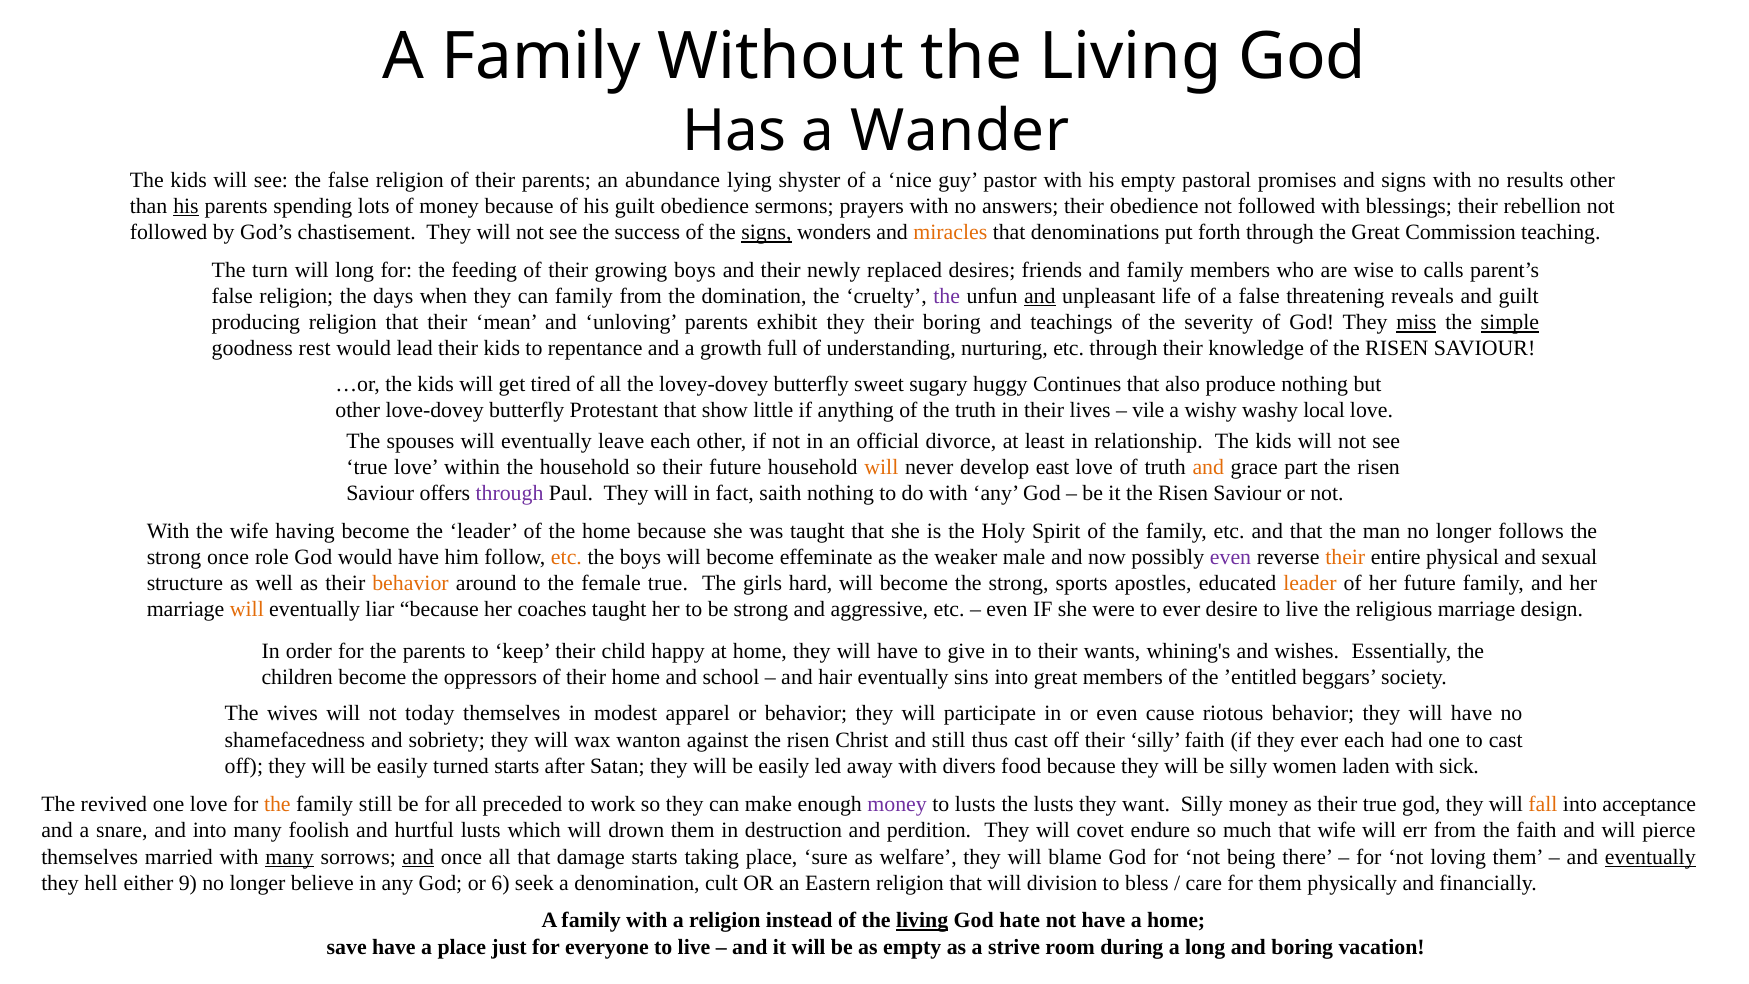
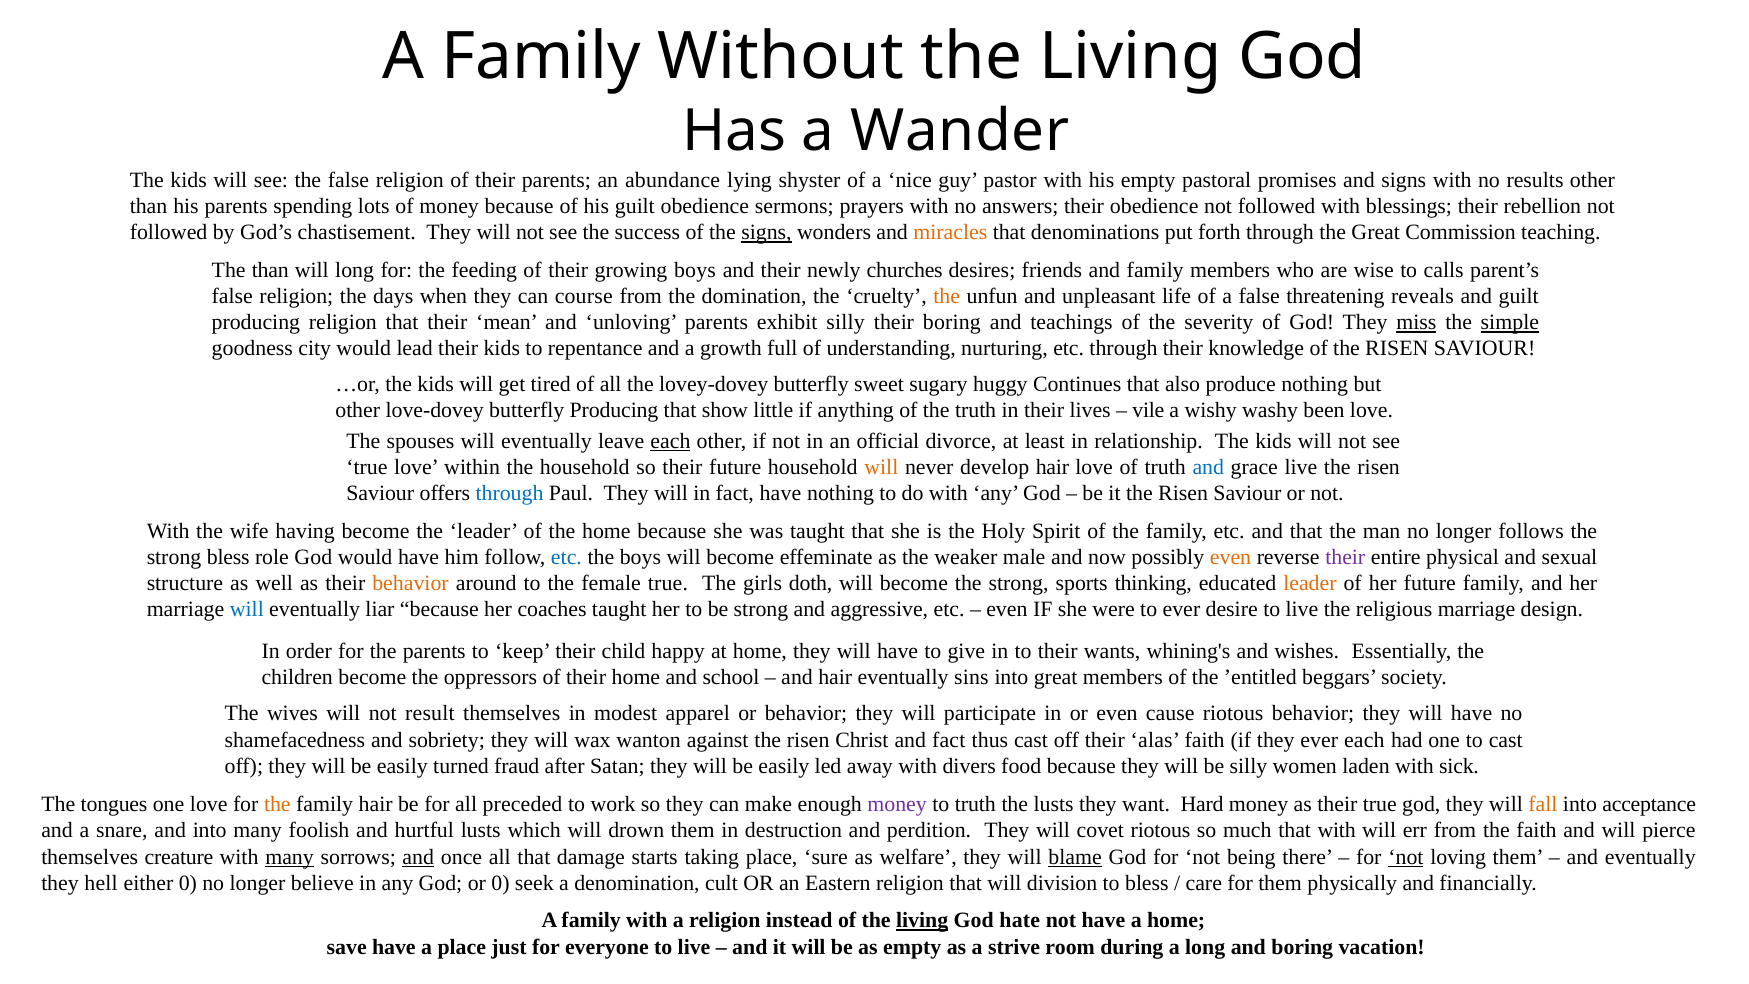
his at (186, 206) underline: present -> none
The turn: turn -> than
replaced: replaced -> churches
can family: family -> course
the at (947, 296) colour: purple -> orange
and at (1040, 296) underline: present -> none
exhibit they: they -> silly
rest: rest -> city
butterfly Protestant: Protestant -> Producing
local: local -> been
each at (670, 441) underline: none -> present
develop east: east -> hair
and at (1208, 467) colour: orange -> blue
grace part: part -> live
through at (509, 493) colour: purple -> blue
fact saith: saith -> have
strong once: once -> bless
etc at (566, 557) colour: orange -> blue
even at (1231, 557) colour: purple -> orange
their at (1345, 557) colour: orange -> purple
hard: hard -> doth
apostles: apostles -> thinking
will at (247, 610) colour: orange -> blue
today: today -> result
and still: still -> fact
their silly: silly -> alas
turned starts: starts -> fraud
revived: revived -> tongues
family still: still -> hair
to lusts: lusts -> truth
want Silly: Silly -> Hard
covet endure: endure -> riotous
that wife: wife -> with
married: married -> creature
blame underline: none -> present
not at (1406, 857) underline: none -> present
eventually at (1650, 857) underline: present -> none
either 9: 9 -> 0
or 6: 6 -> 0
